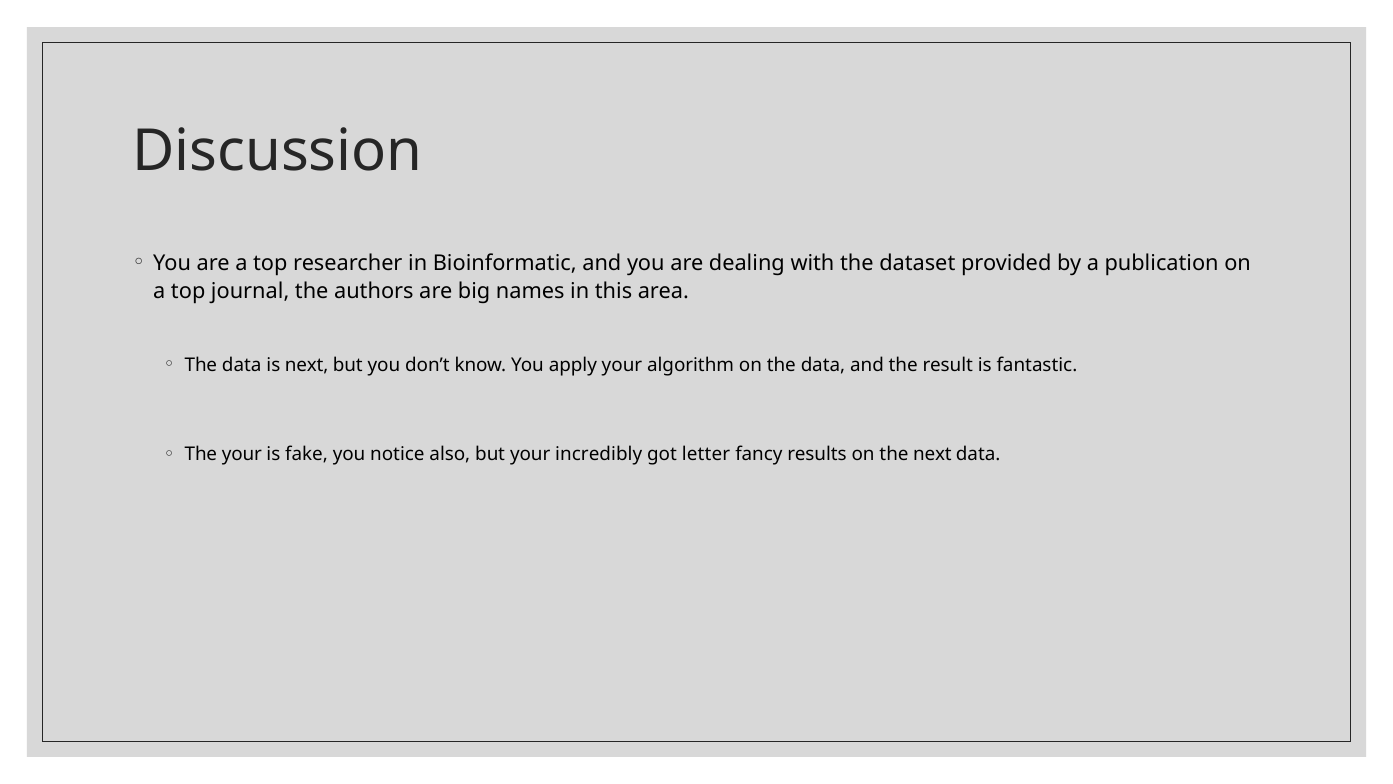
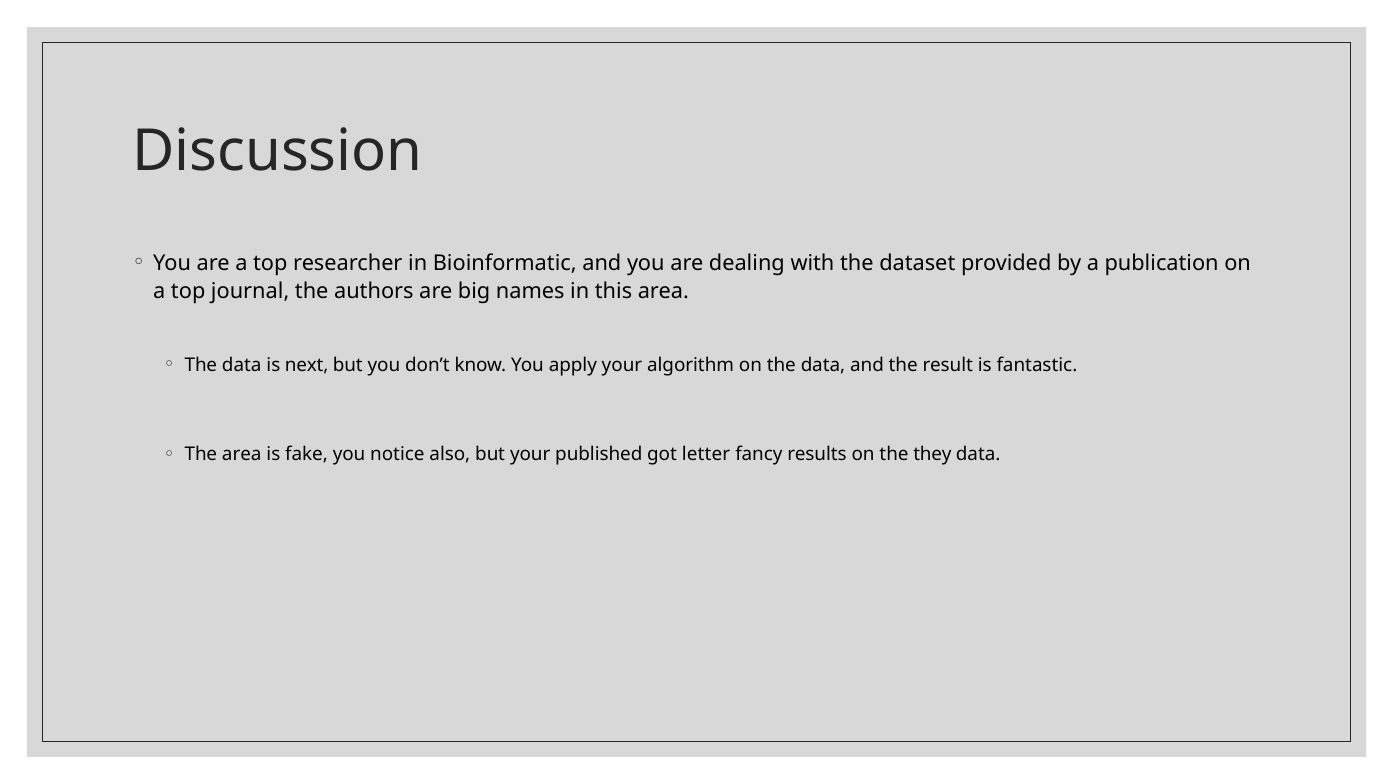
The your: your -> area
incredibly: incredibly -> published
the next: next -> they
